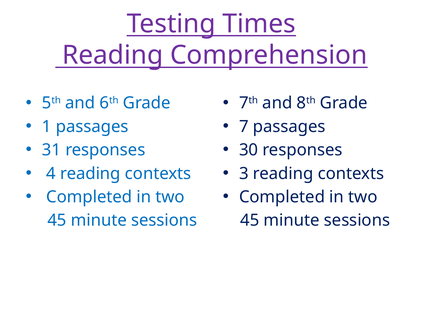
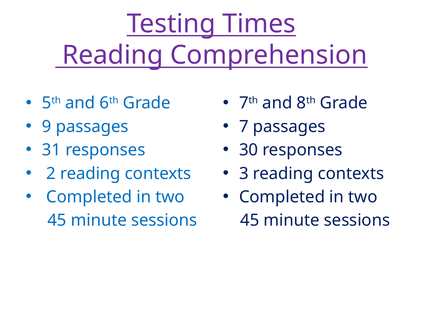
1: 1 -> 9
4: 4 -> 2
